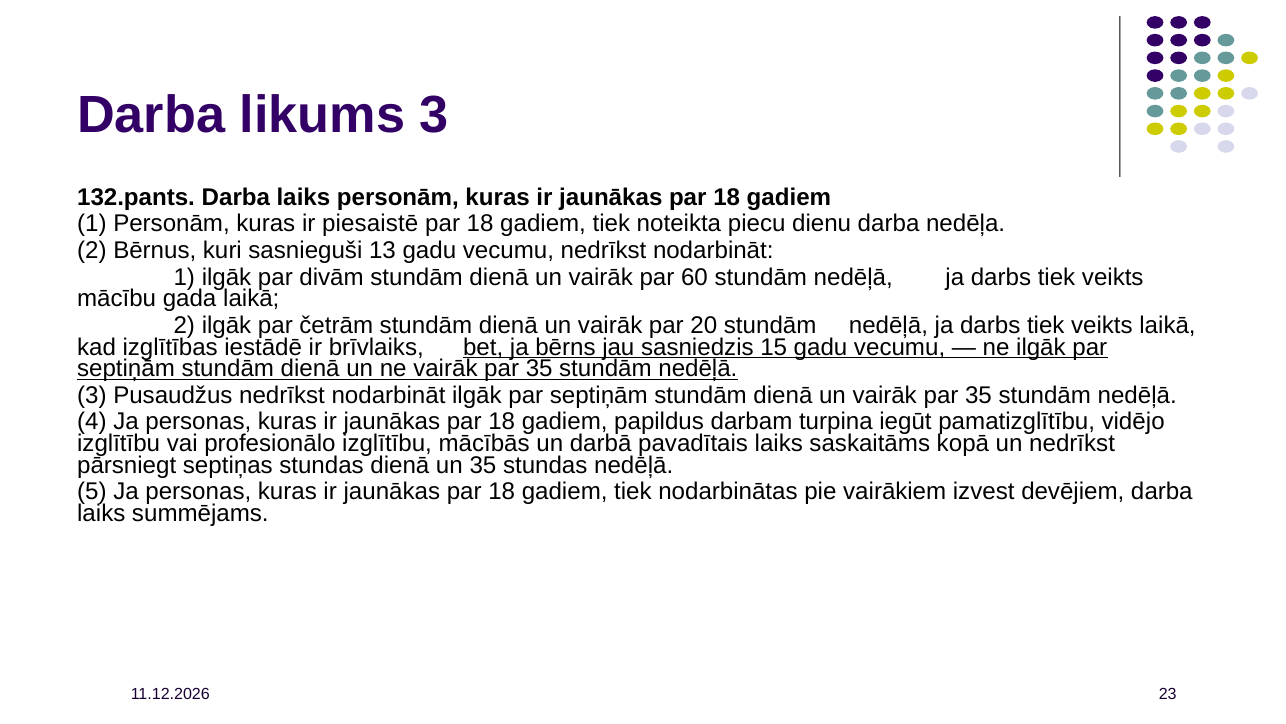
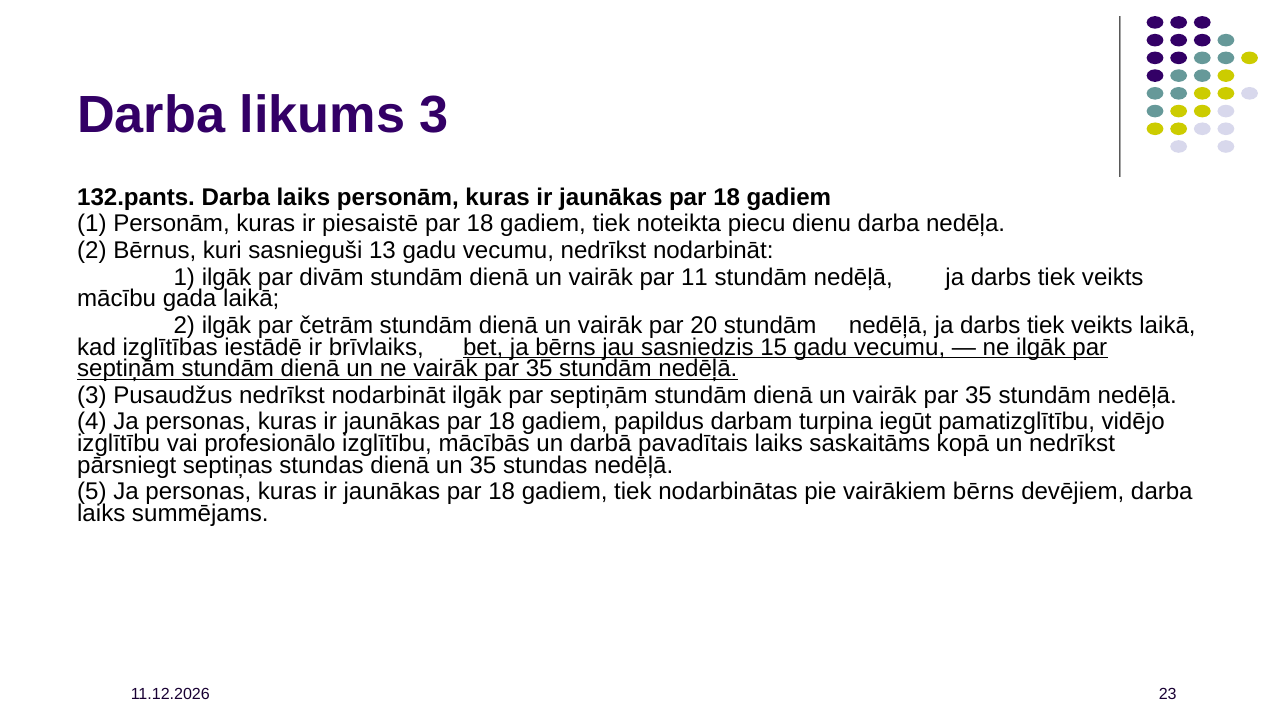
60: 60 -> 11
vairākiem izvest: izvest -> bērns
